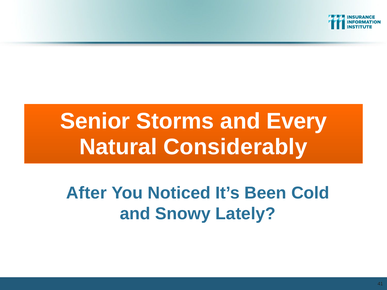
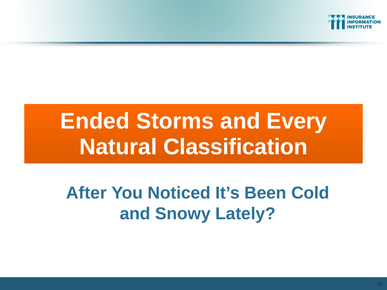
Senior: Senior -> Ended
Considerably: Considerably -> Classification
